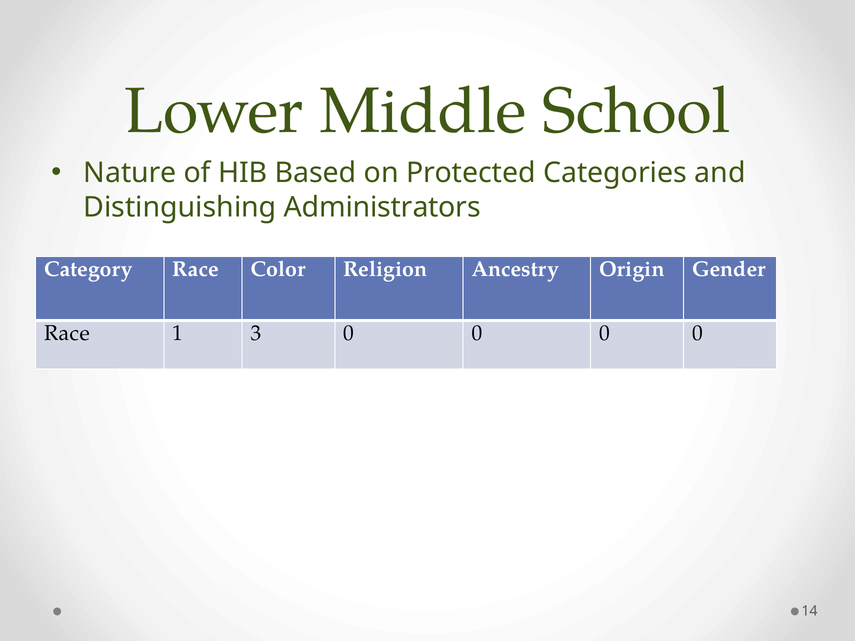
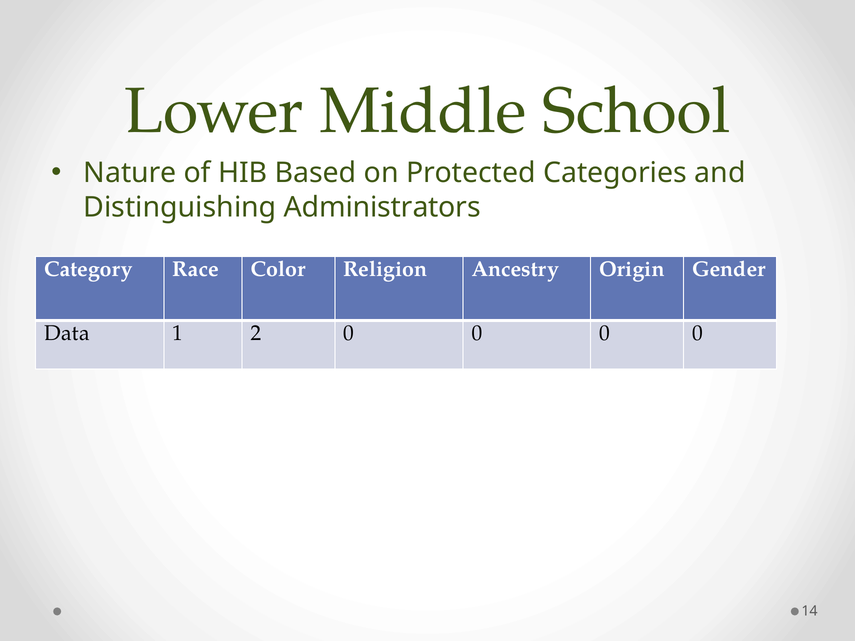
Race at (67, 333): Race -> Data
3: 3 -> 2
